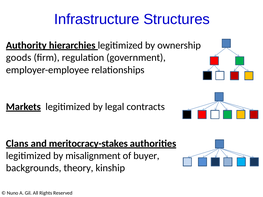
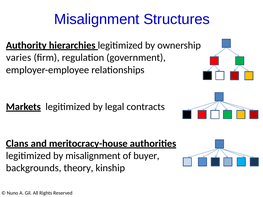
Infrastructure at (97, 19): Infrastructure -> Misalignment
goods: goods -> varies
meritocracy-stakes: meritocracy-stakes -> meritocracy-house
